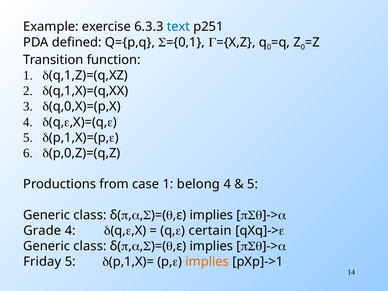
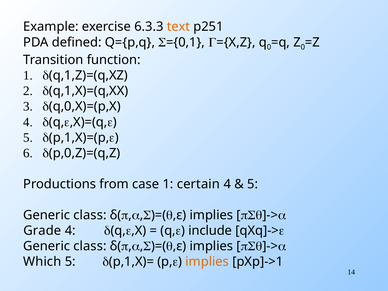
text colour: blue -> orange
belong: belong -> certain
certain: certain -> include
Friday: Friday -> Which
